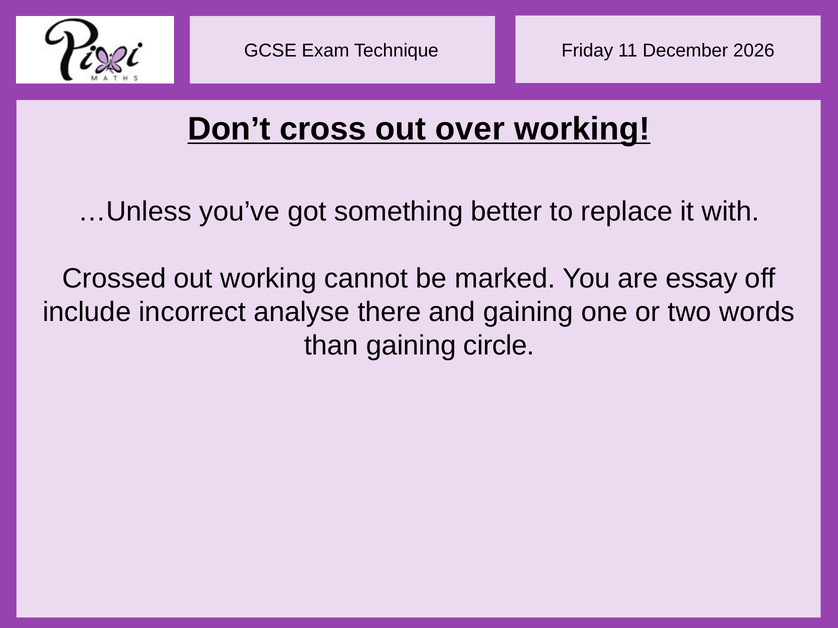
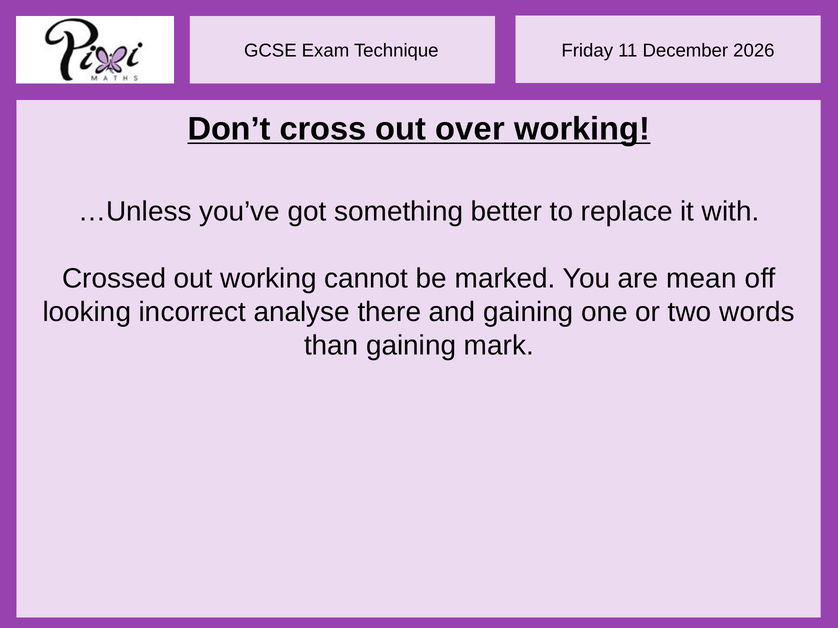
essay: essay -> mean
include: include -> looking
circle: circle -> mark
